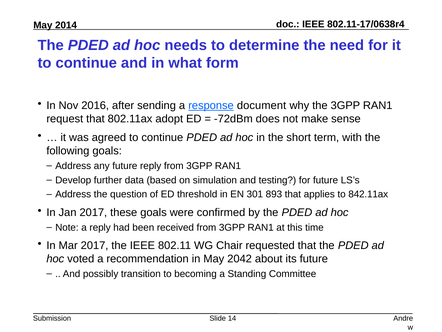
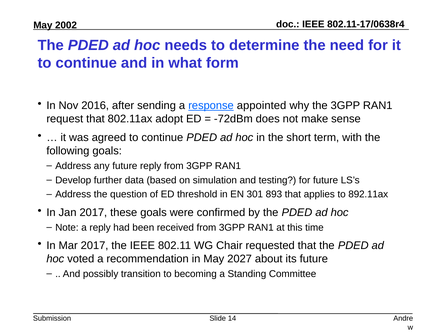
2014: 2014 -> 2002
document: document -> appointed
842.11ax: 842.11ax -> 892.11ax
2042: 2042 -> 2027
